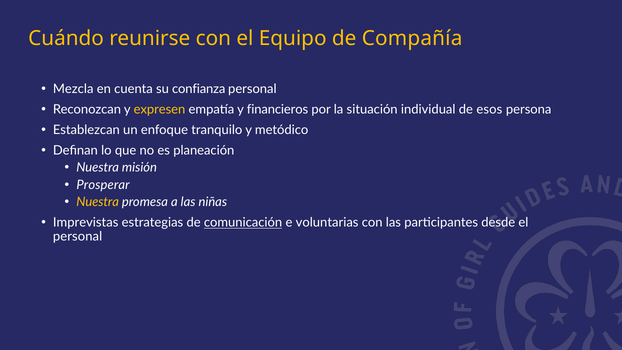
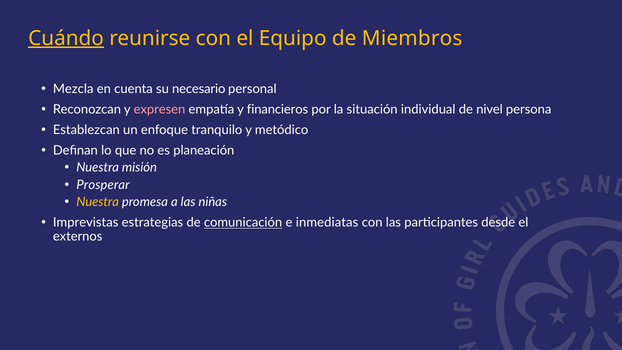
Cuándo underline: none -> present
Compañía: Compañía -> Miembros
confianza: confianza -> necesario
expresen colour: yellow -> pink
esos: esos -> nivel
voluntarias: voluntarias -> inmediatas
personal at (78, 236): personal -> externos
